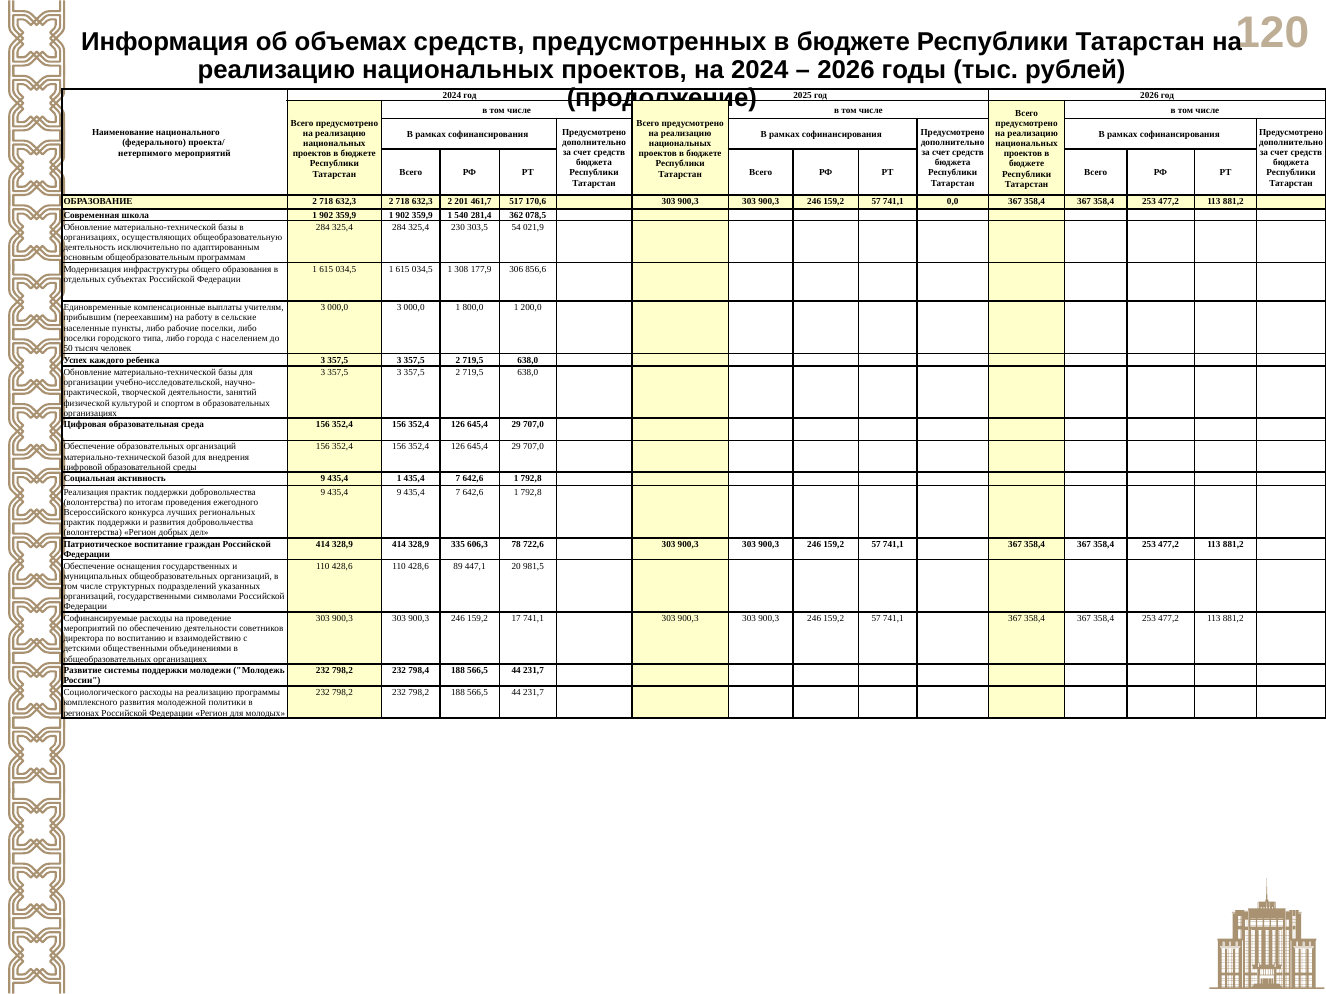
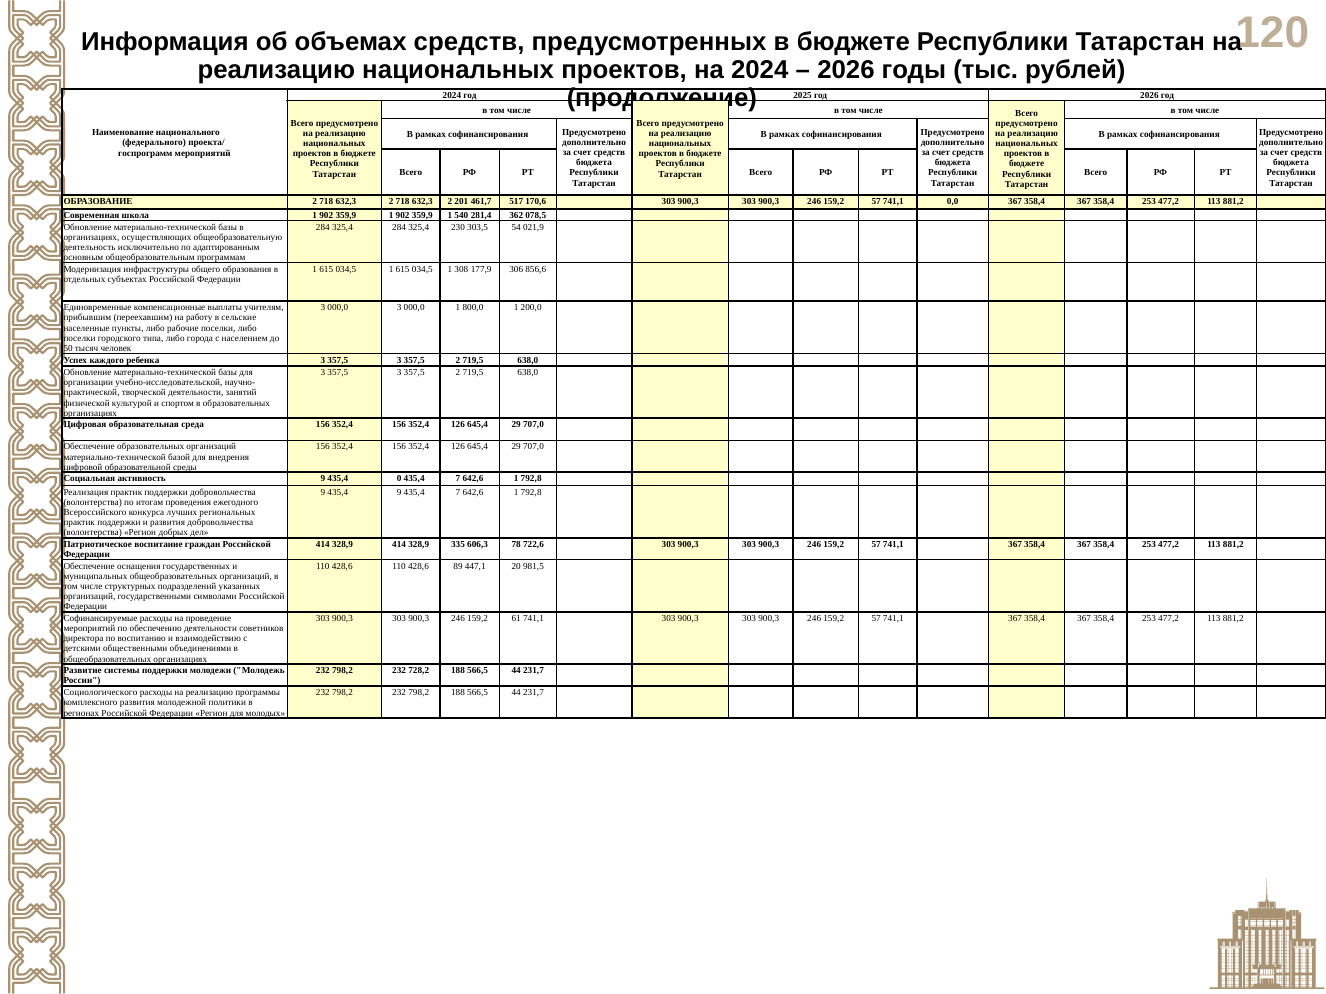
нетерпимого: нетерпимого -> госпрограмм
435,4 1: 1 -> 0
17: 17 -> 61
798,4: 798,4 -> 728,2
